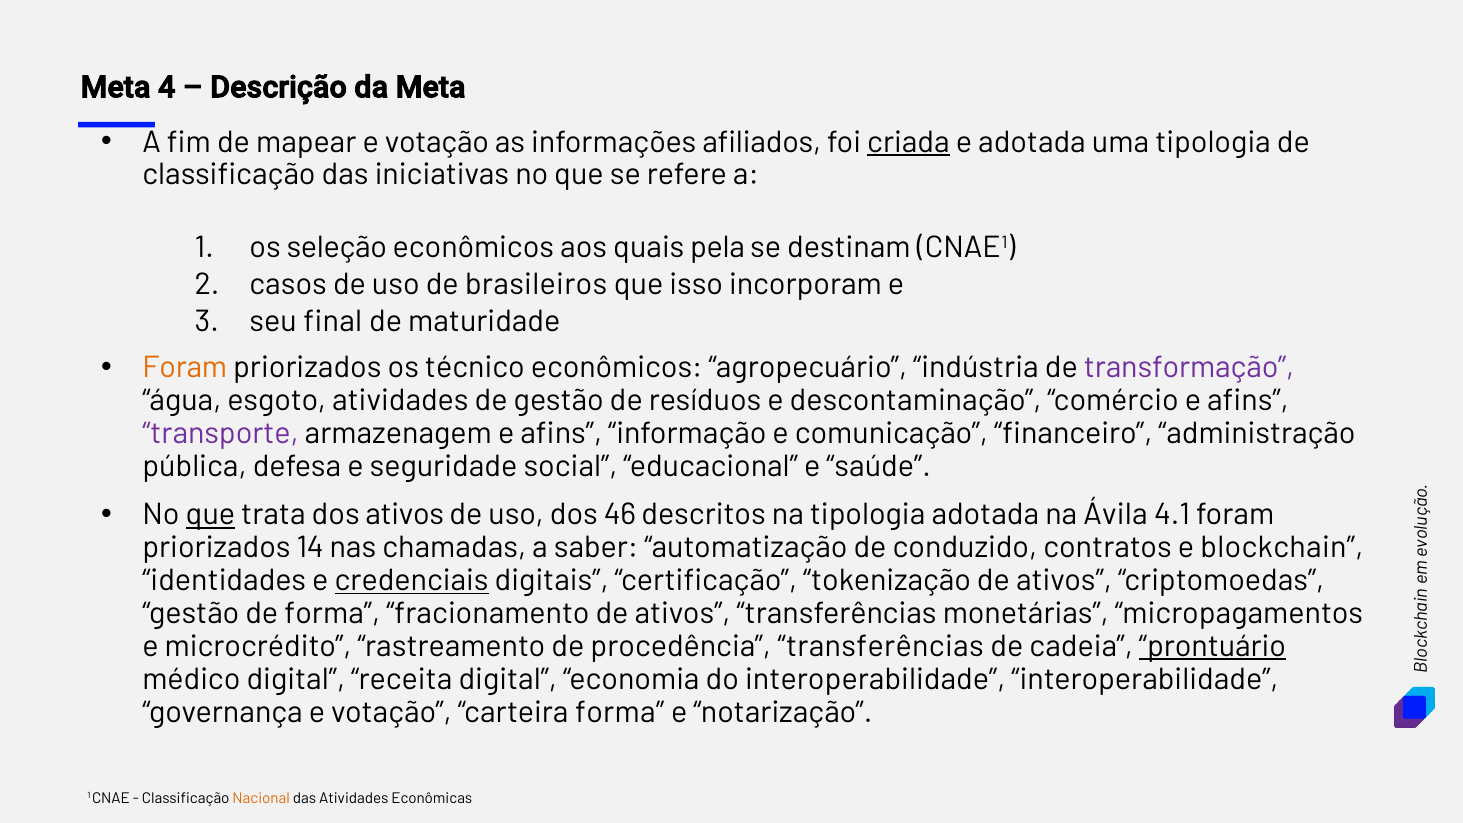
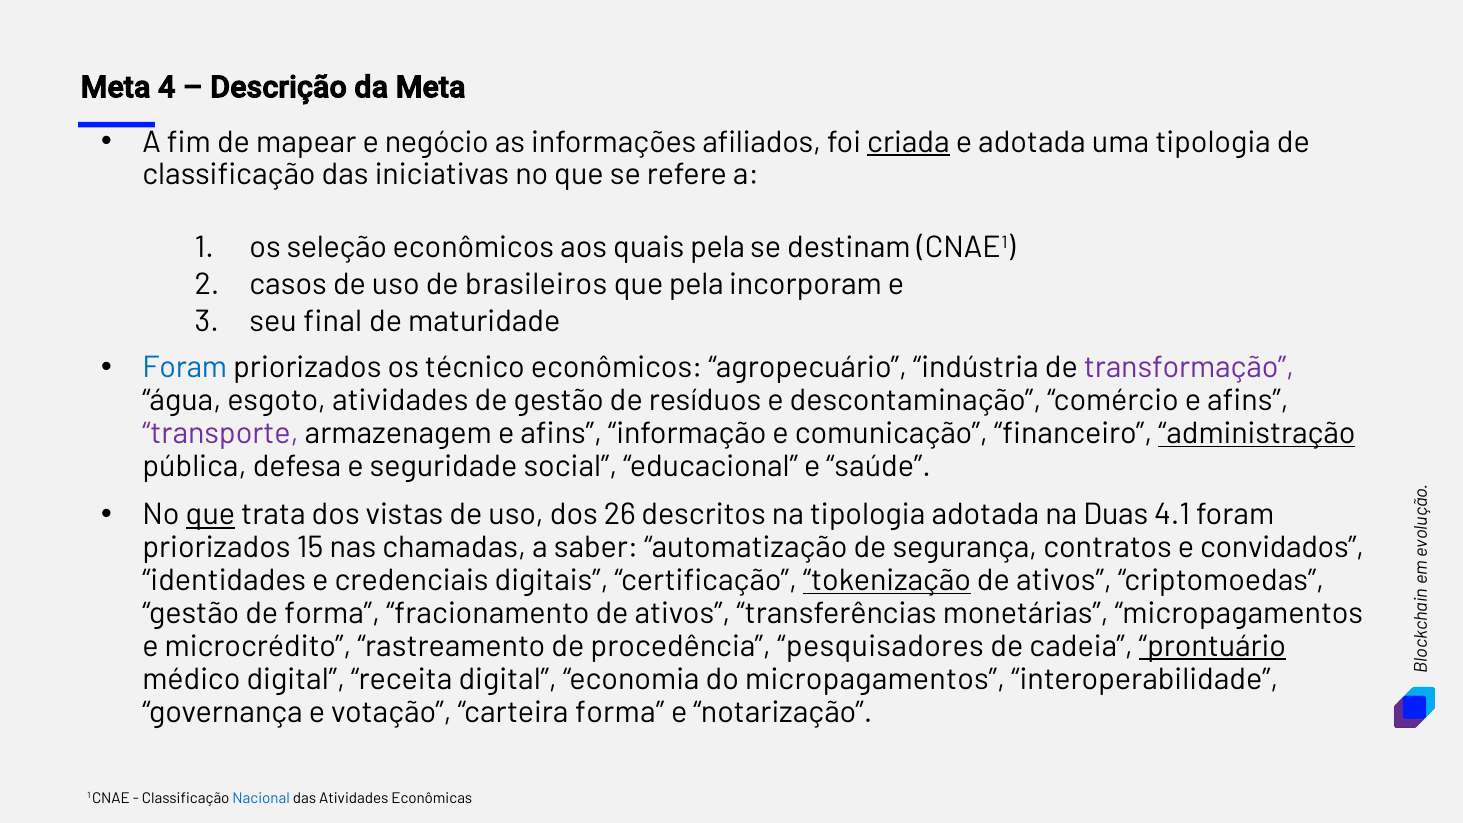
mapear e votação: votação -> negócio
que isso: isso -> pela
Foram at (185, 368) colour: orange -> blue
administração underline: none -> present
dos ativos: ativos -> vistas
46: 46 -> 26
Ávila: Ávila -> Duas
14: 14 -> 15
conduzido: conduzido -> segurança
blockchain: blockchain -> convidados
credenciais underline: present -> none
tokenização underline: none -> present
procedência transferências: transferências -> pesquisadores
do interoperabilidade: interoperabilidade -> micropagamentos
Nacional colour: orange -> blue
